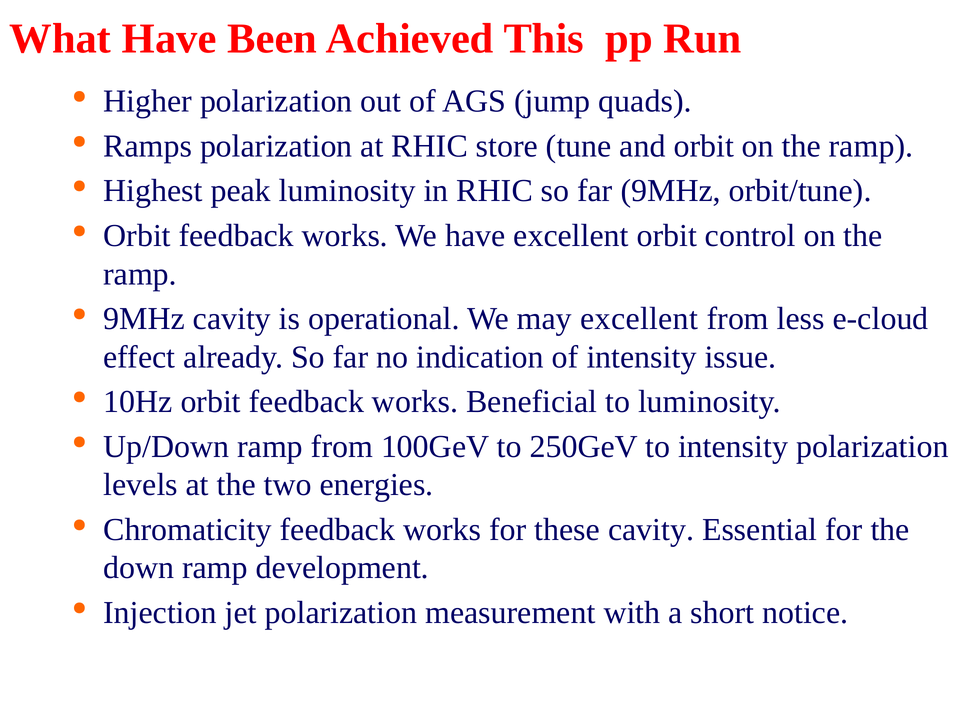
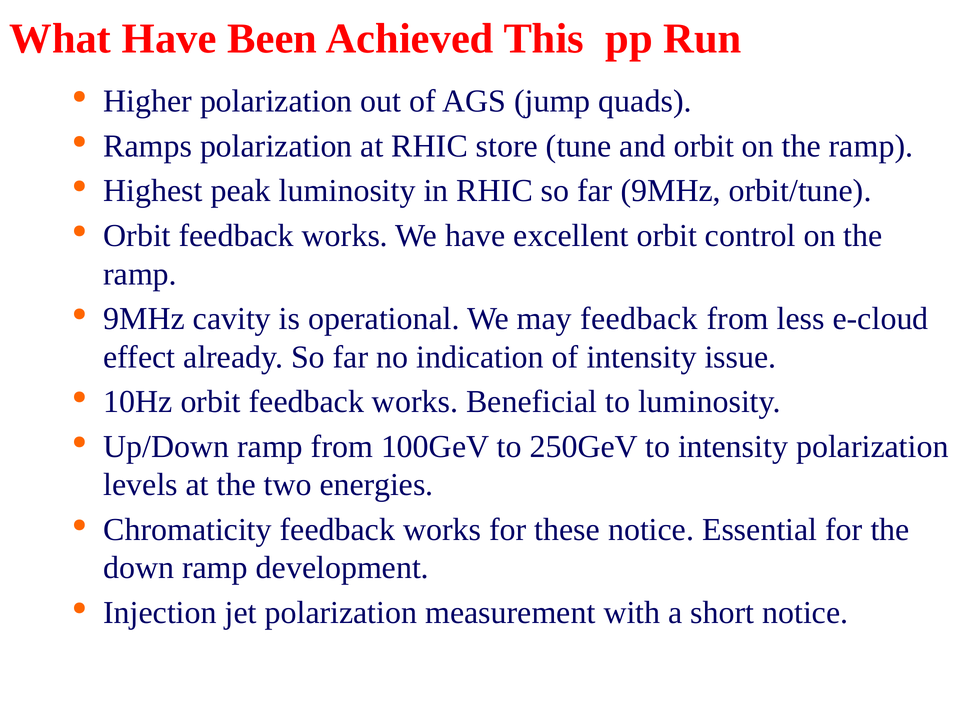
may excellent: excellent -> feedback
these cavity: cavity -> notice
